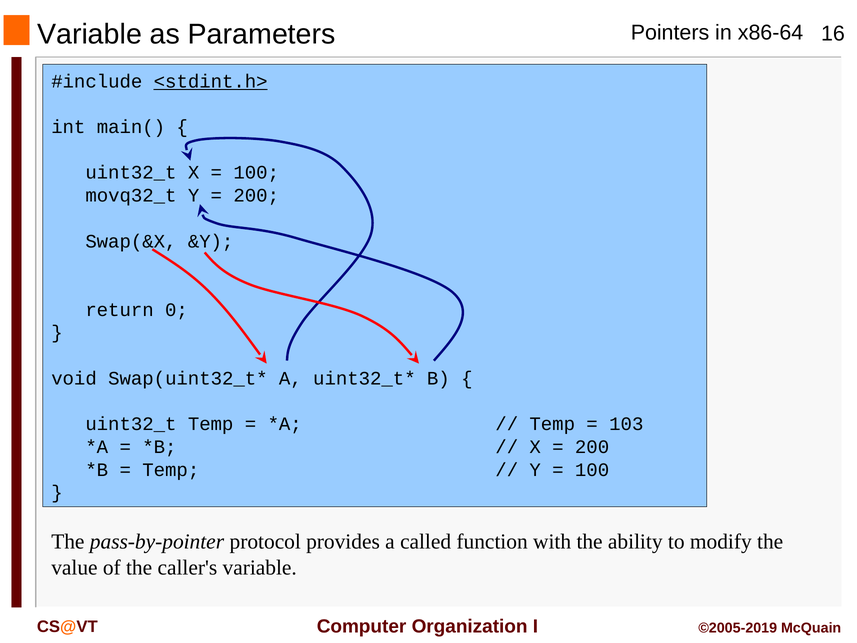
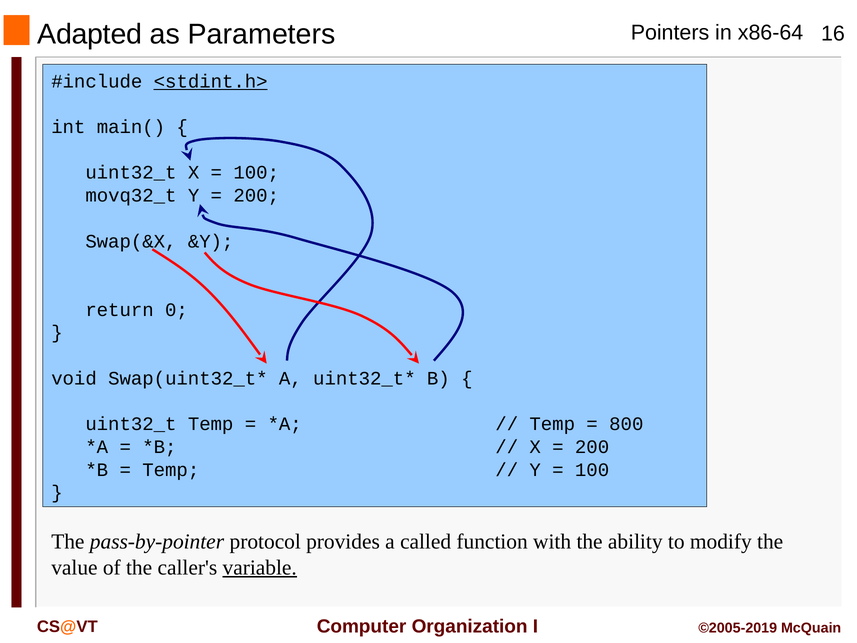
Variable at (90, 34): Variable -> Adapted
103: 103 -> 800
variable at (260, 567) underline: none -> present
